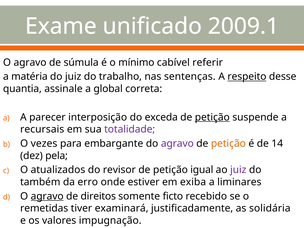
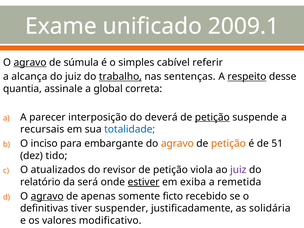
agravo at (30, 62) underline: none -> present
mínimo: mínimo -> simples
matéria: matéria -> alcança
trabalho underline: none -> present
exceda: exceda -> deverá
totalidade colour: purple -> blue
vezes: vezes -> inciso
agravo at (177, 144) colour: purple -> orange
14: 14 -> 51
pela: pela -> tido
igual: igual -> viola
também: também -> relatório
erro: erro -> será
estiver underline: none -> present
liminares: liminares -> remetida
direitos: direitos -> apenas
remetidas: remetidas -> definitivas
examinará: examinará -> suspender
impugnação: impugnação -> modificativo
